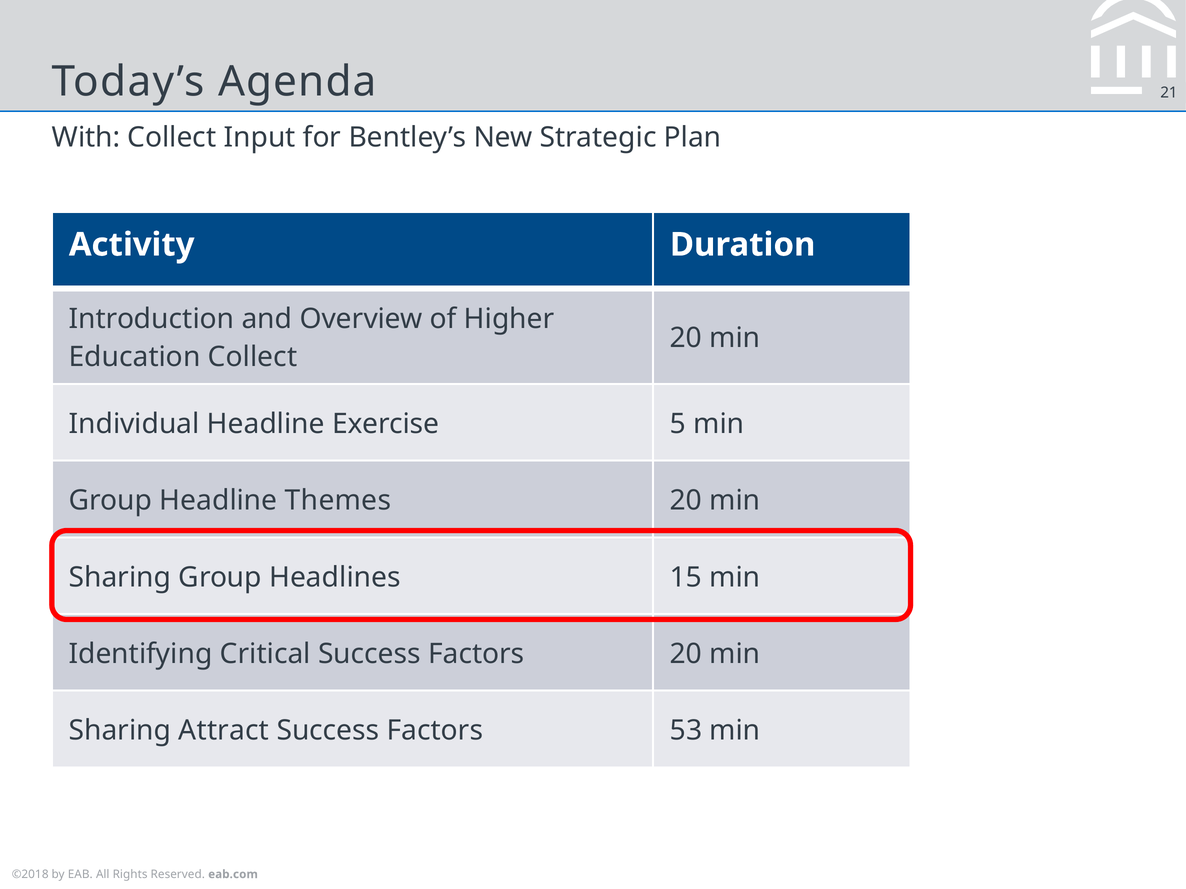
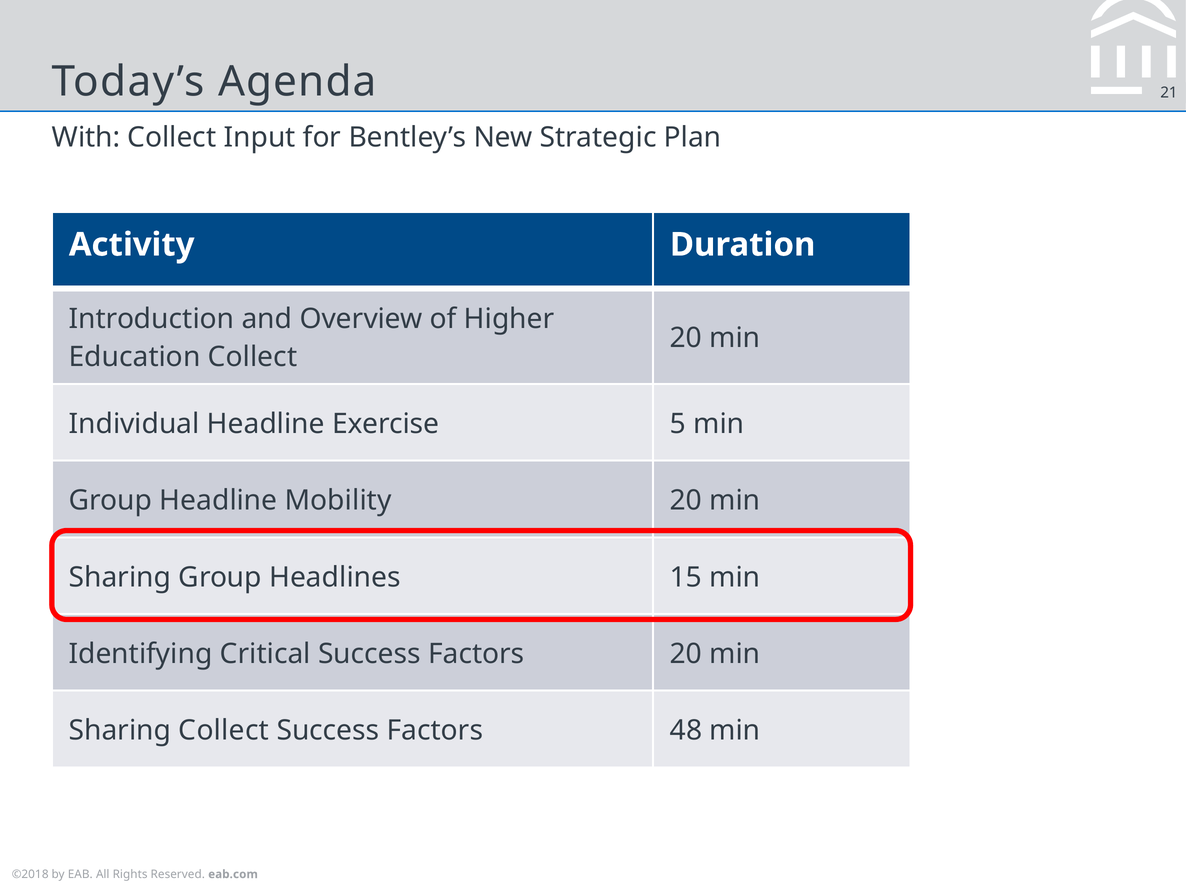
Themes: Themes -> Mobility
Sharing Attract: Attract -> Collect
53: 53 -> 48
